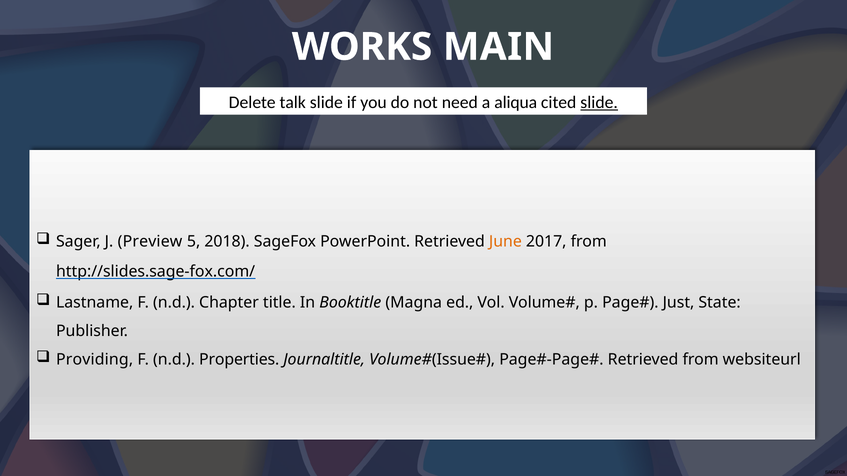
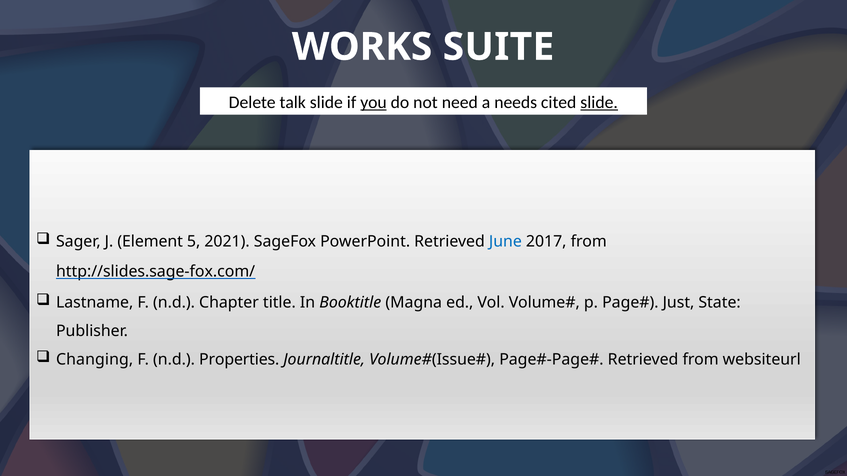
MAIN: MAIN -> SUITE
you underline: none -> present
aliqua: aliqua -> needs
Preview: Preview -> Element
2018: 2018 -> 2021
June colour: orange -> blue
Providing: Providing -> Changing
